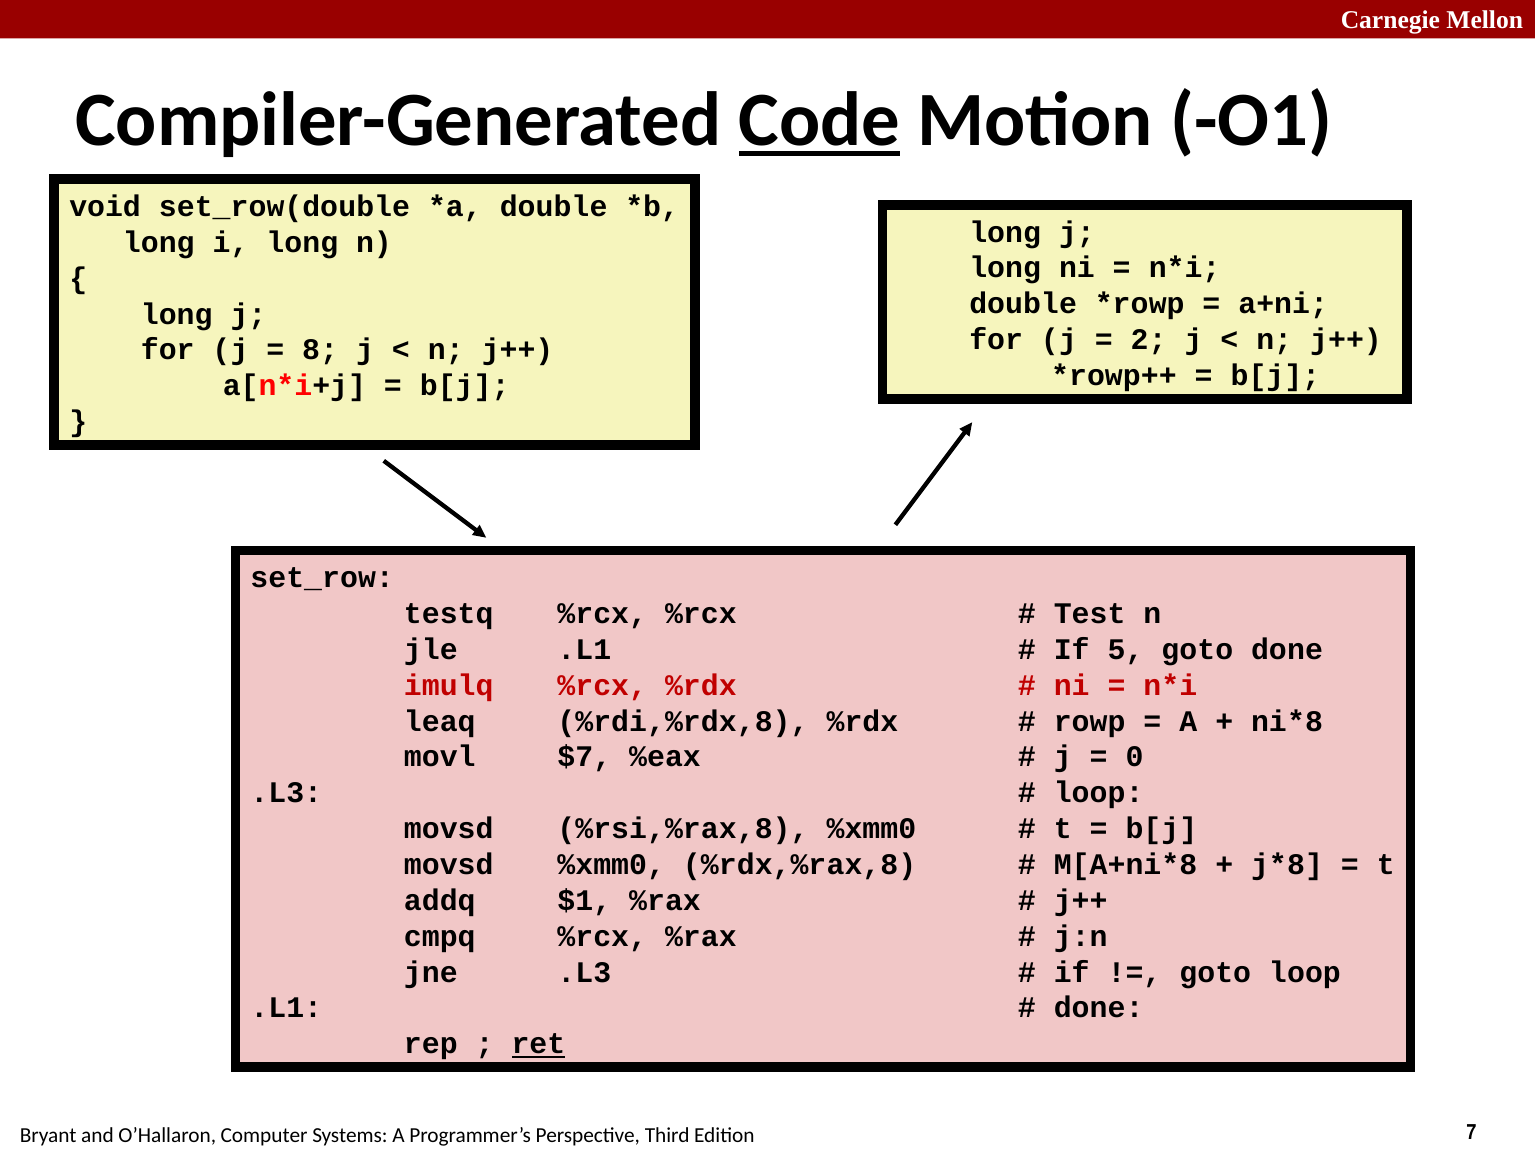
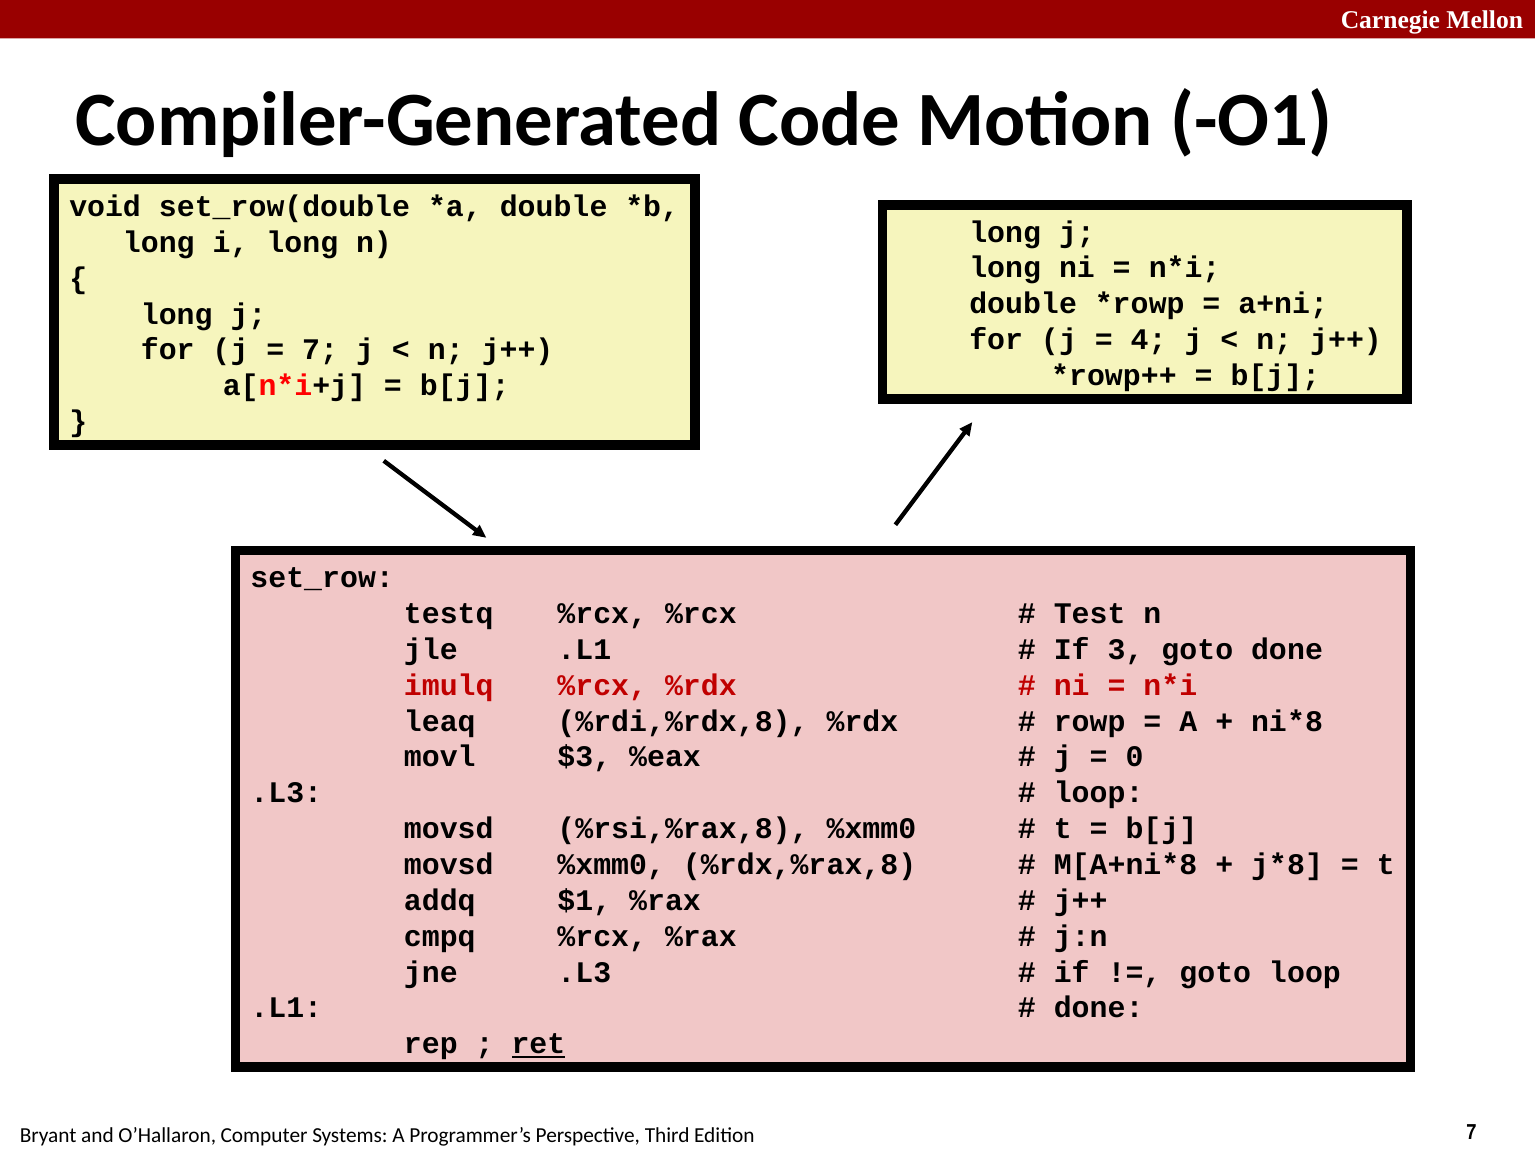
Code underline: present -> none
2: 2 -> 4
8 at (320, 350): 8 -> 7
5: 5 -> 3
$7: $7 -> $3
